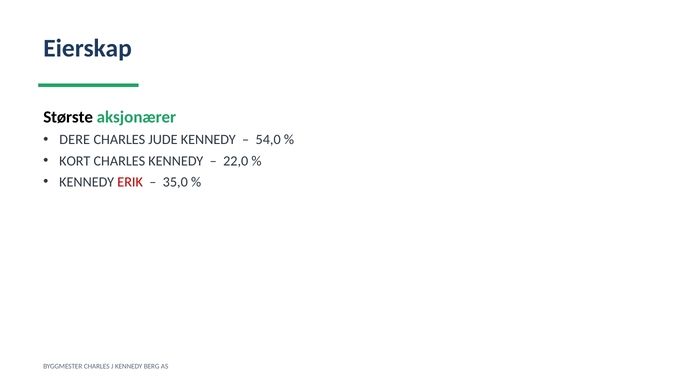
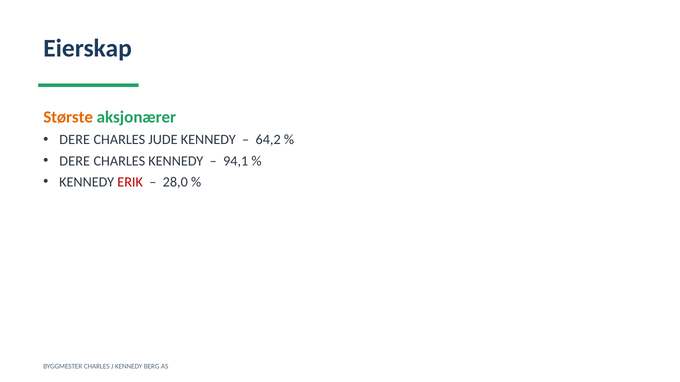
Største colour: black -> orange
54,0: 54,0 -> 64,2
KORT at (75, 161): KORT -> DERE
22,0: 22,0 -> 94,1
35,0: 35,0 -> 28,0
